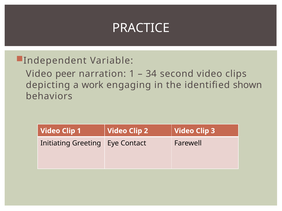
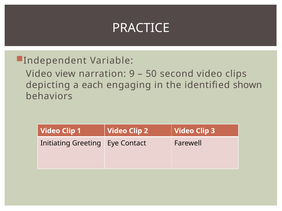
peer: peer -> view
narration 1: 1 -> 9
34: 34 -> 50
work: work -> each
